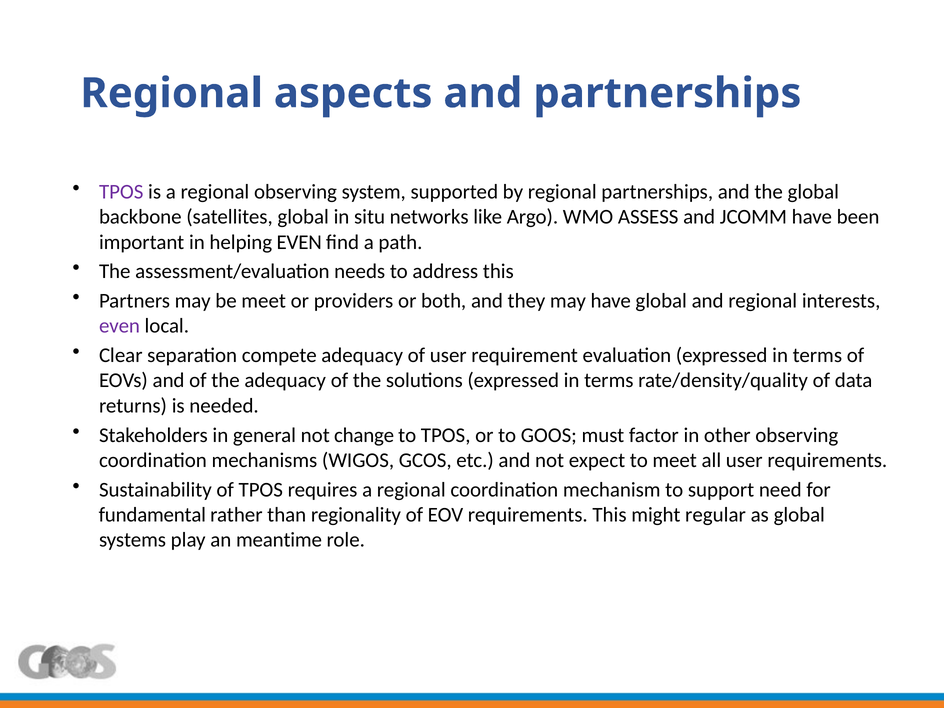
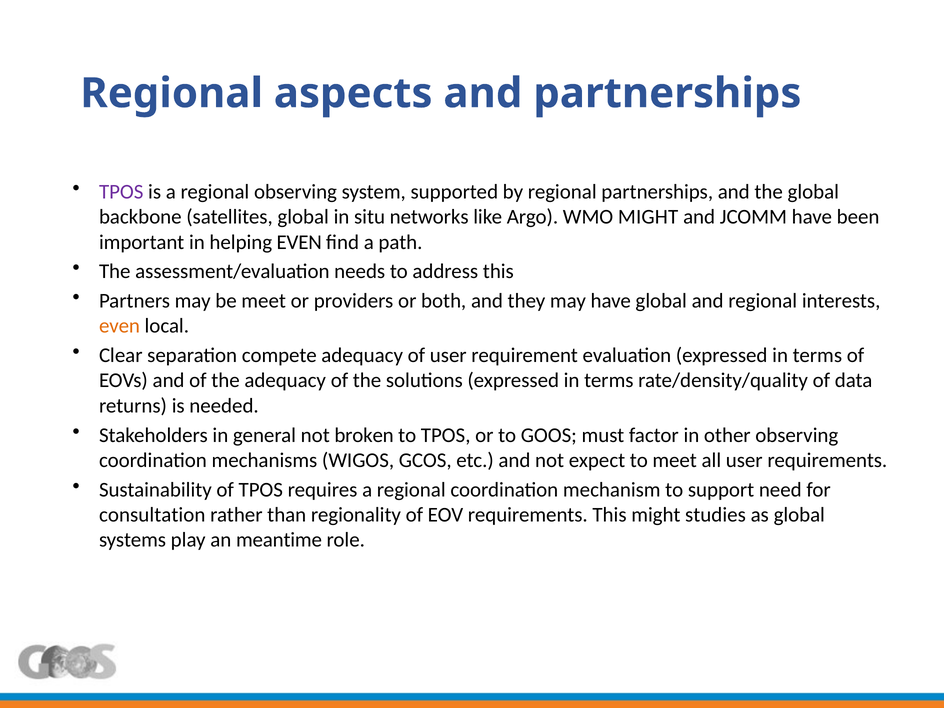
WMO ASSESS: ASSESS -> MIGHT
even at (119, 326) colour: purple -> orange
change: change -> broken
fundamental: fundamental -> consultation
regular: regular -> studies
